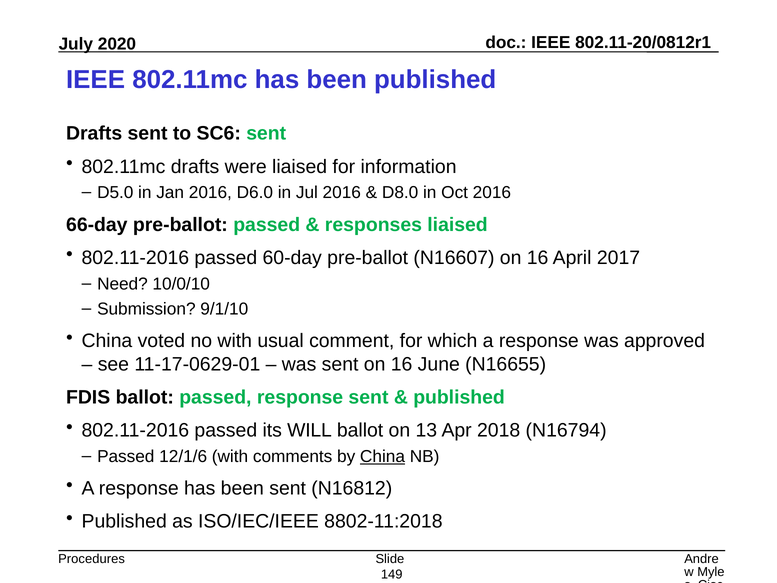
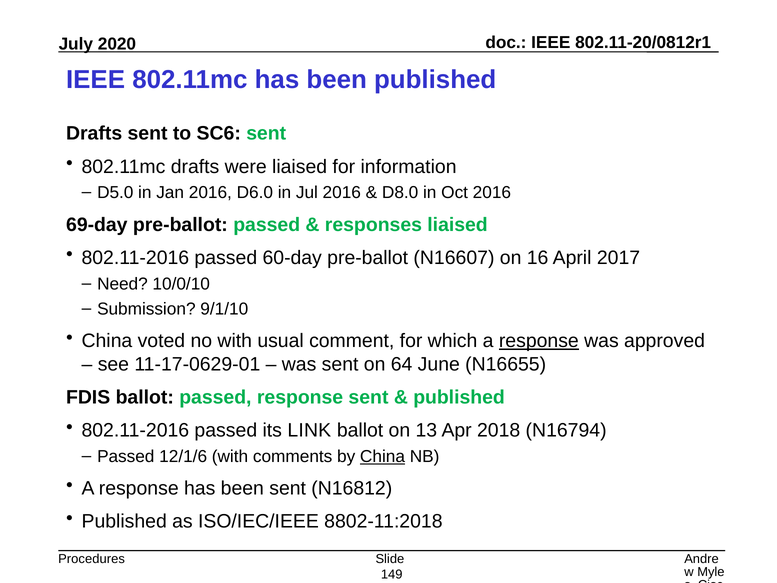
66-day: 66-day -> 69-day
response at (539, 341) underline: none -> present
sent on 16: 16 -> 64
WILL: WILL -> LINK
